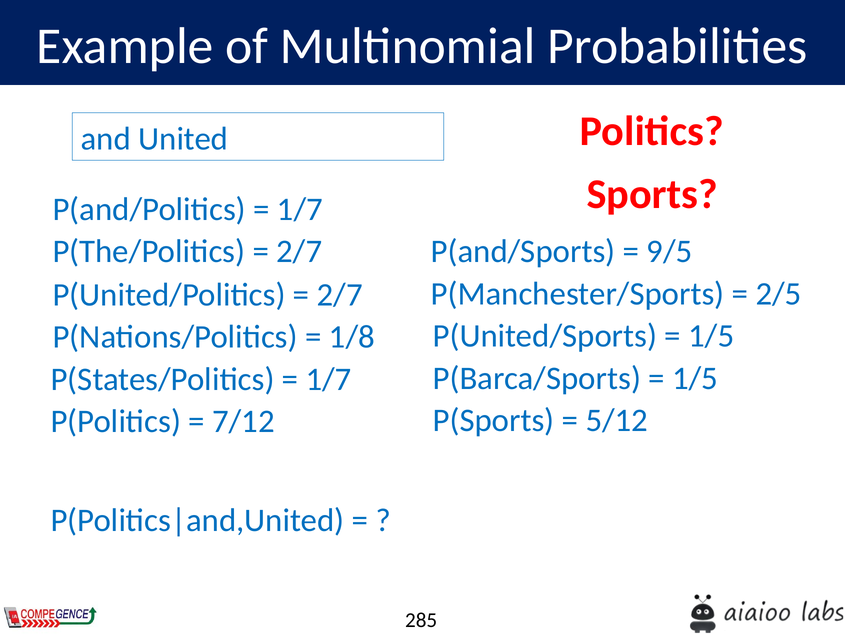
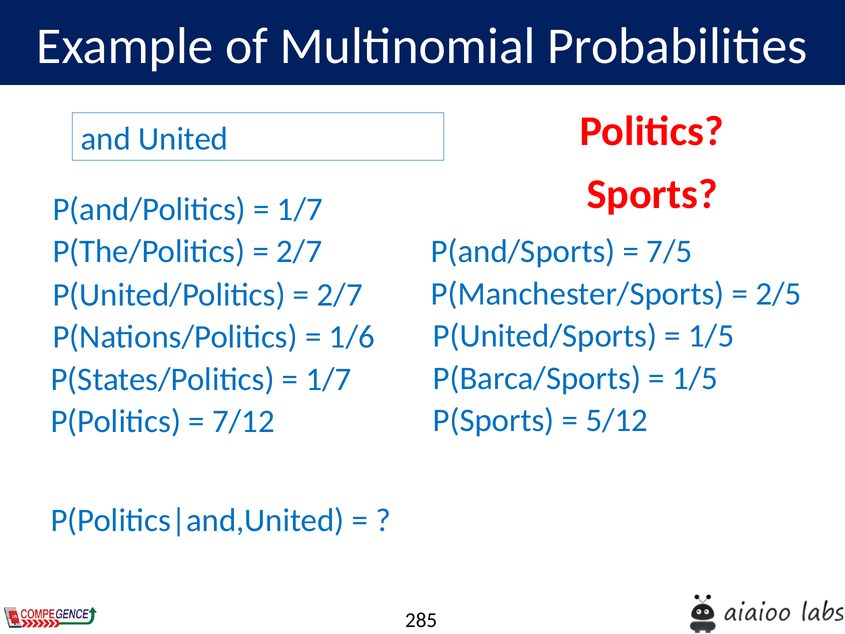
9/5: 9/5 -> 7/5
1/8: 1/8 -> 1/6
